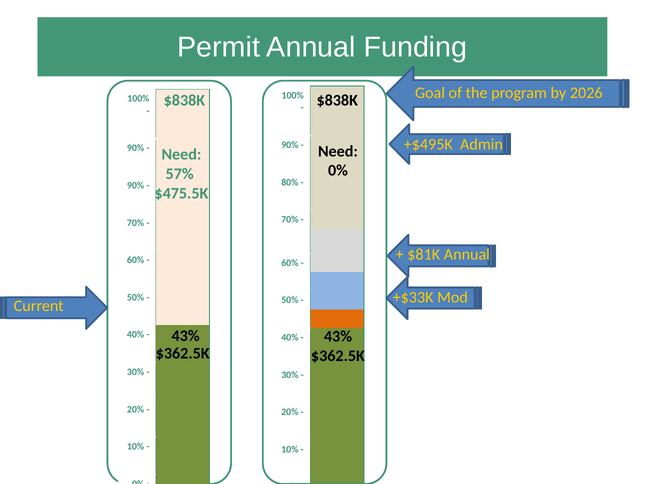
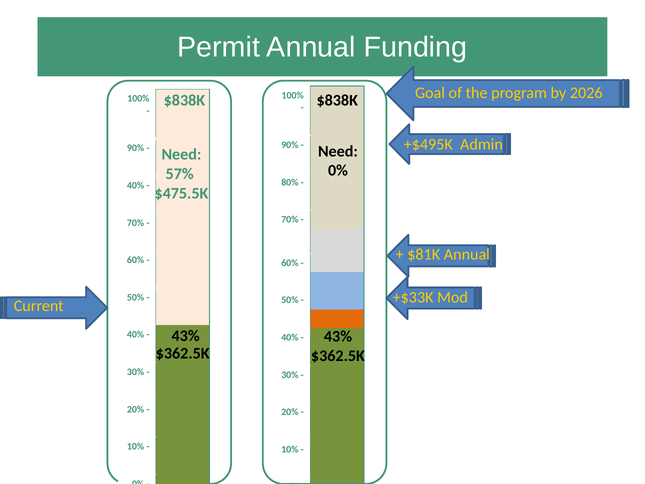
90% at (136, 185): 90% -> 40%
